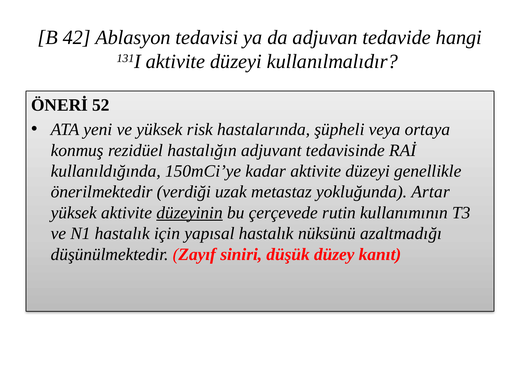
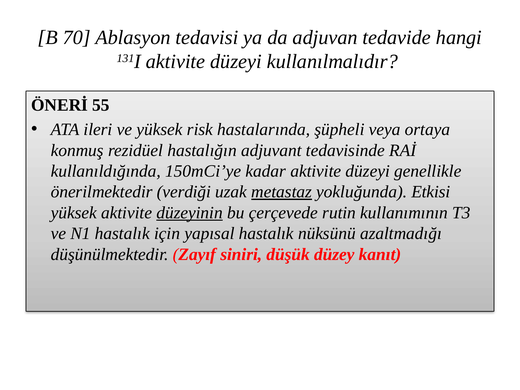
42: 42 -> 70
52: 52 -> 55
yeni: yeni -> ileri
metastaz underline: none -> present
Artar: Artar -> Etkisi
